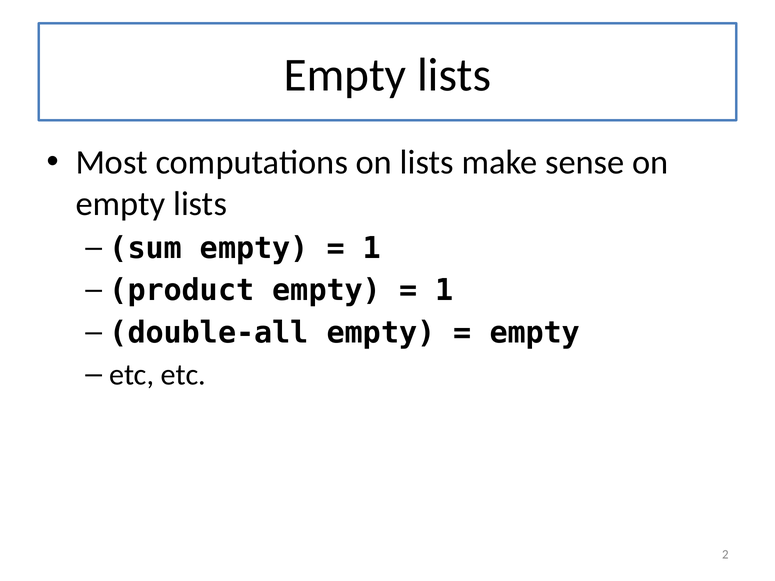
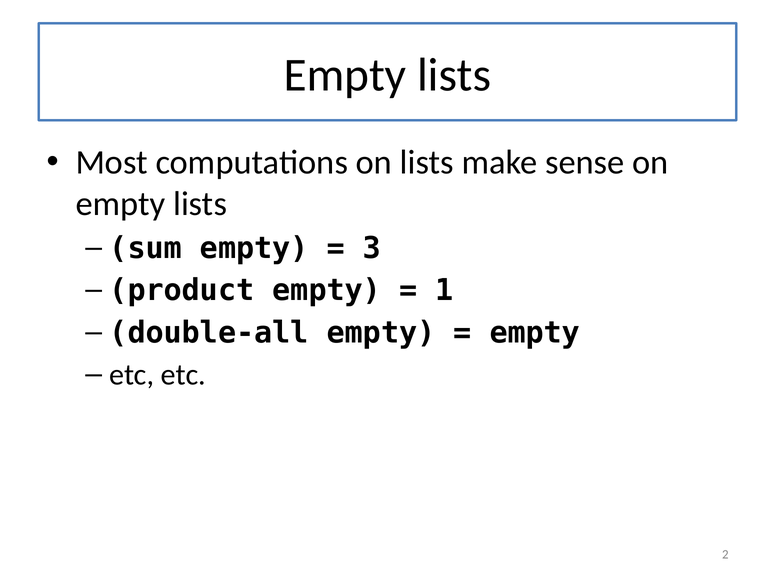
1 at (372, 248): 1 -> 3
